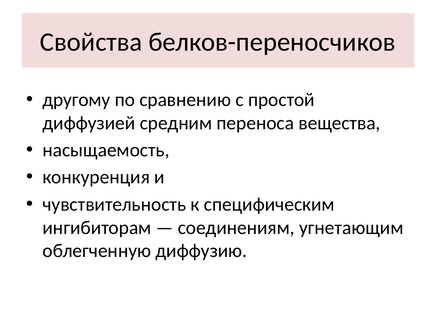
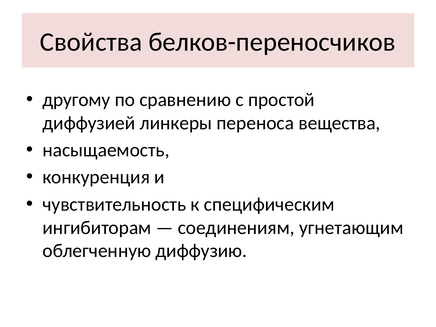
средним: средним -> линкеры
